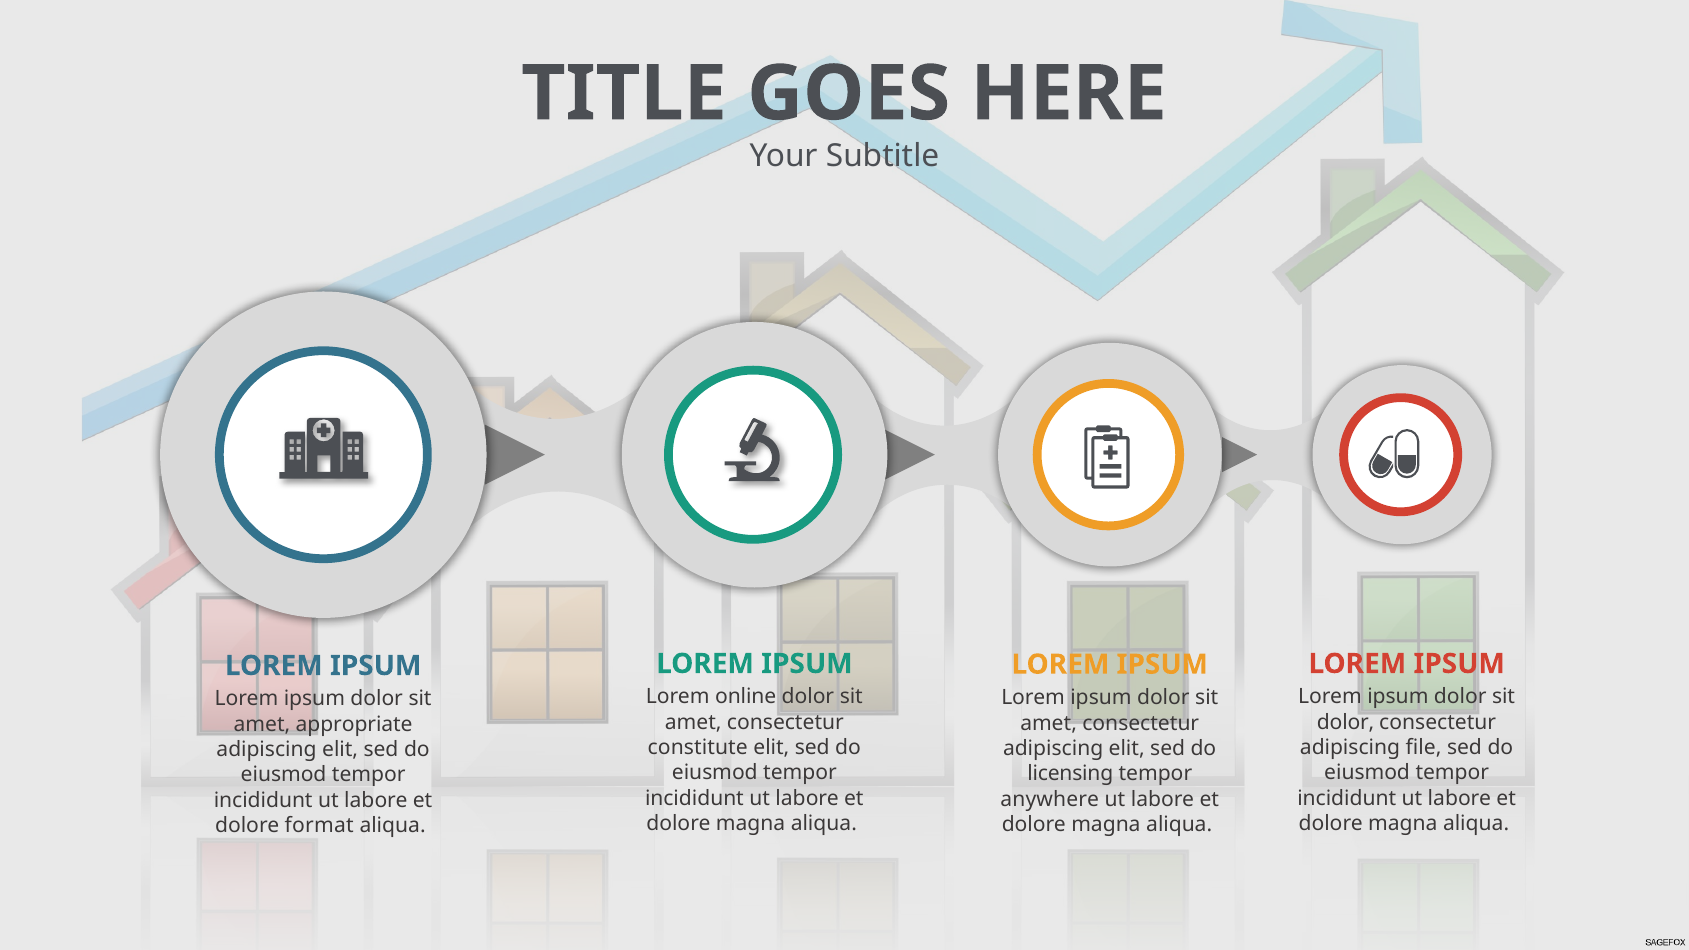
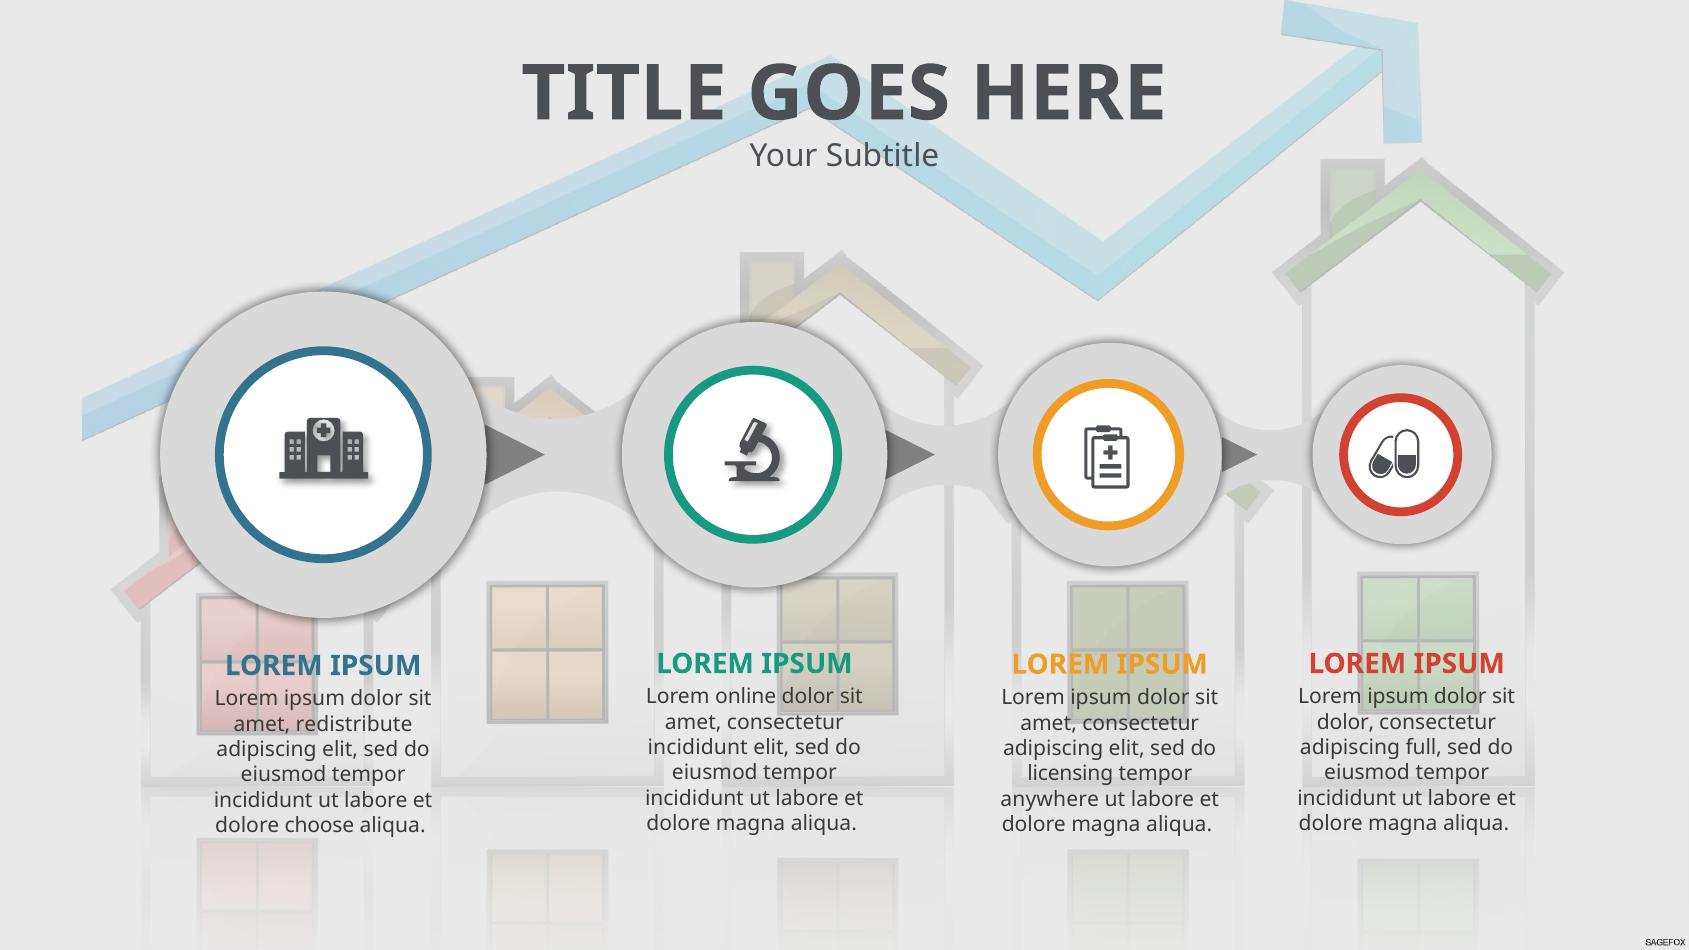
appropriate: appropriate -> redistribute
constitute at (698, 748): constitute -> incididunt
file: file -> full
format: format -> choose
